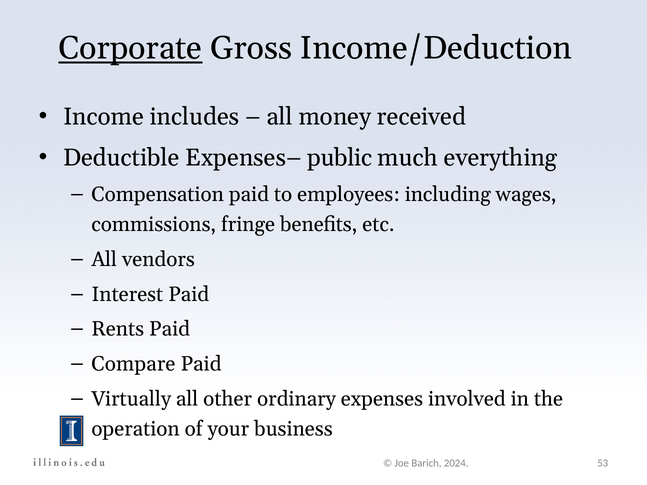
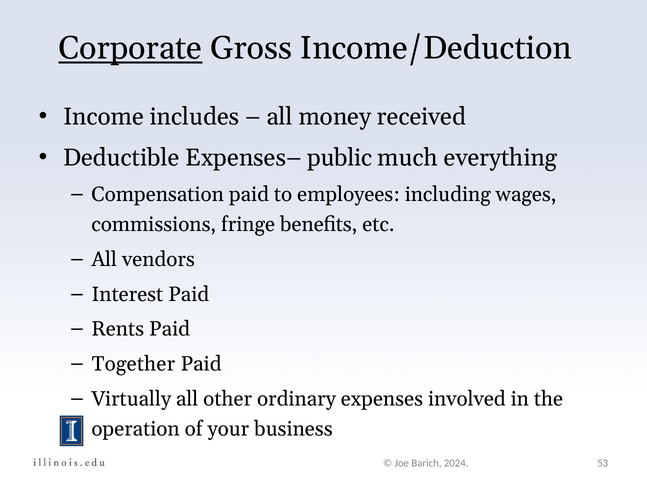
Compare: Compare -> Together
